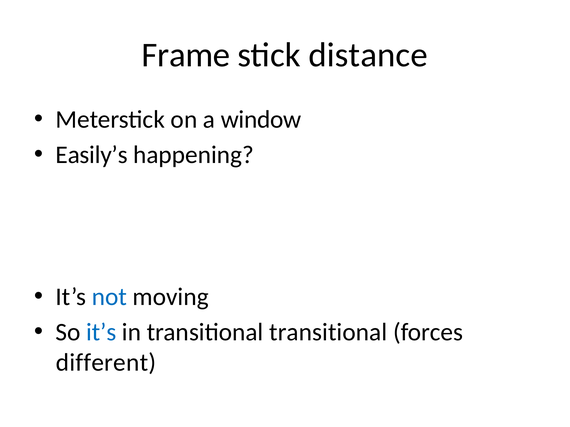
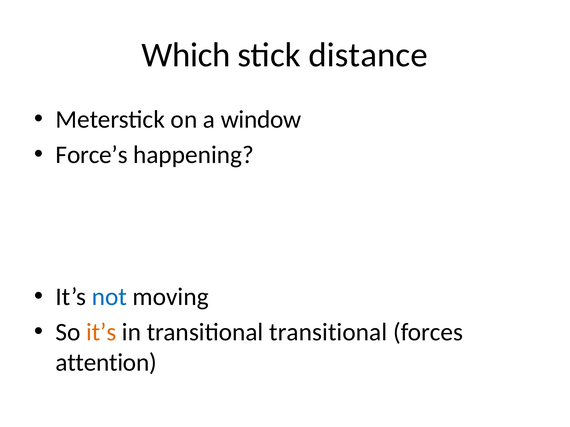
Frame: Frame -> Which
Easily’s: Easily’s -> Force’s
it’s at (101, 333) colour: blue -> orange
different: different -> attention
